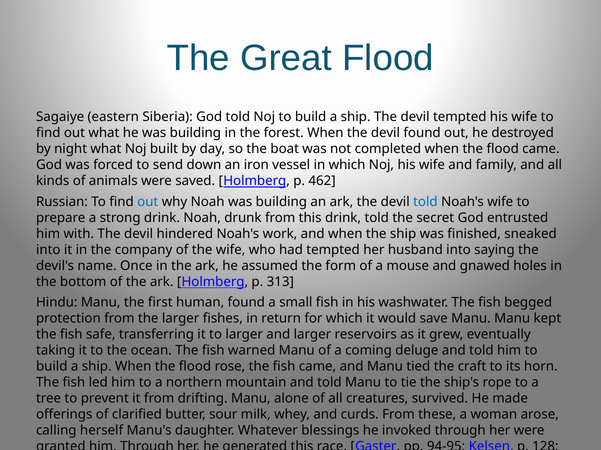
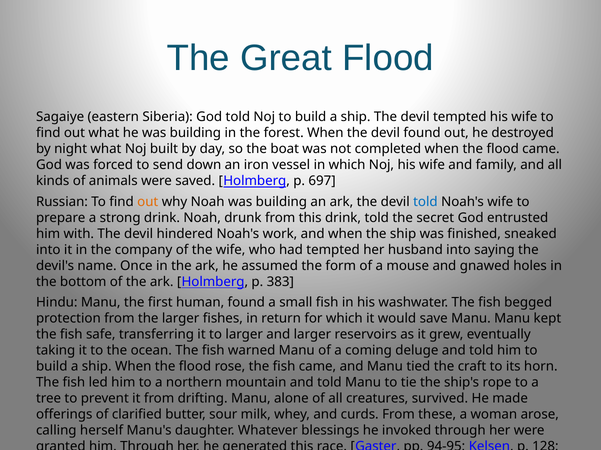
462: 462 -> 697
out at (148, 202) colour: blue -> orange
313: 313 -> 383
